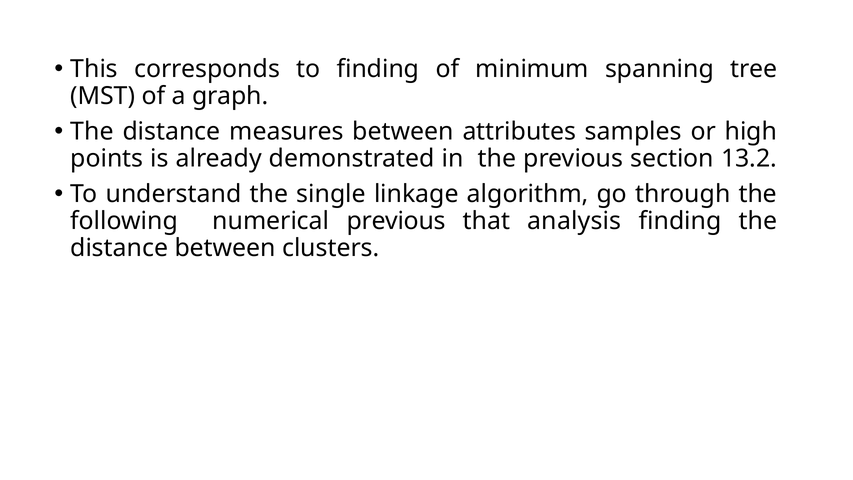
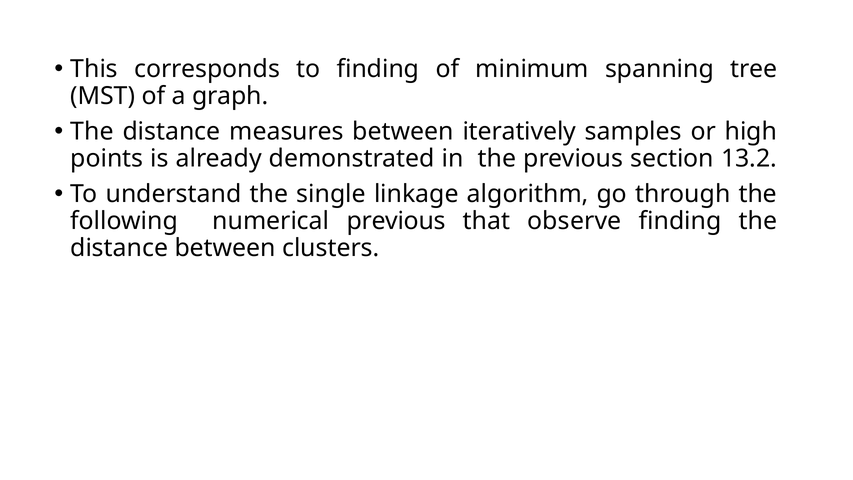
attributes: attributes -> iteratively
analysis: analysis -> observe
